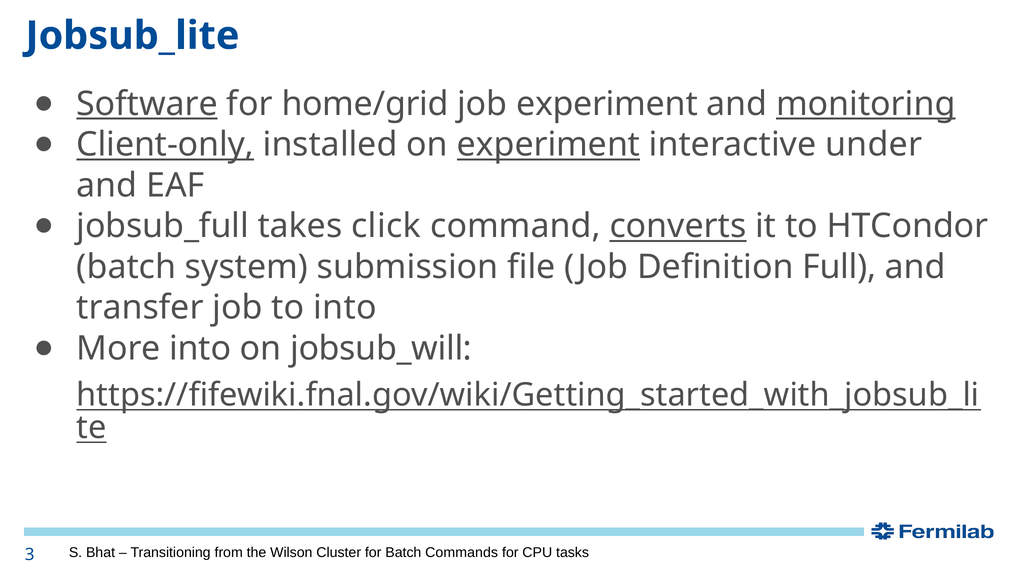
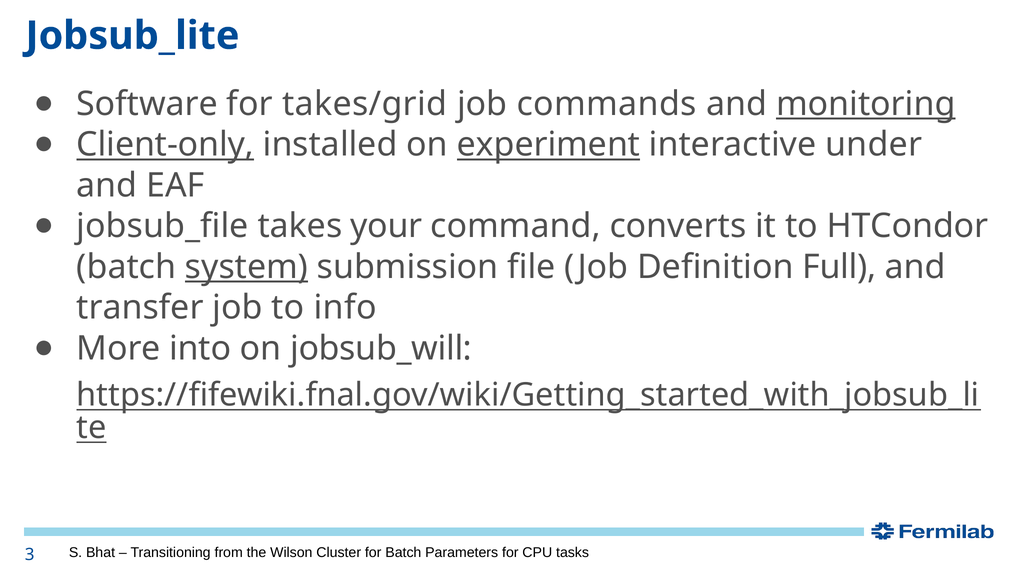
Software underline: present -> none
home/grid: home/grid -> takes/grid
job experiment: experiment -> commands
jobsub_full: jobsub_full -> jobsub_file
click: click -> your
converts underline: present -> none
system underline: none -> present
to into: into -> info
Commands: Commands -> Parameters
